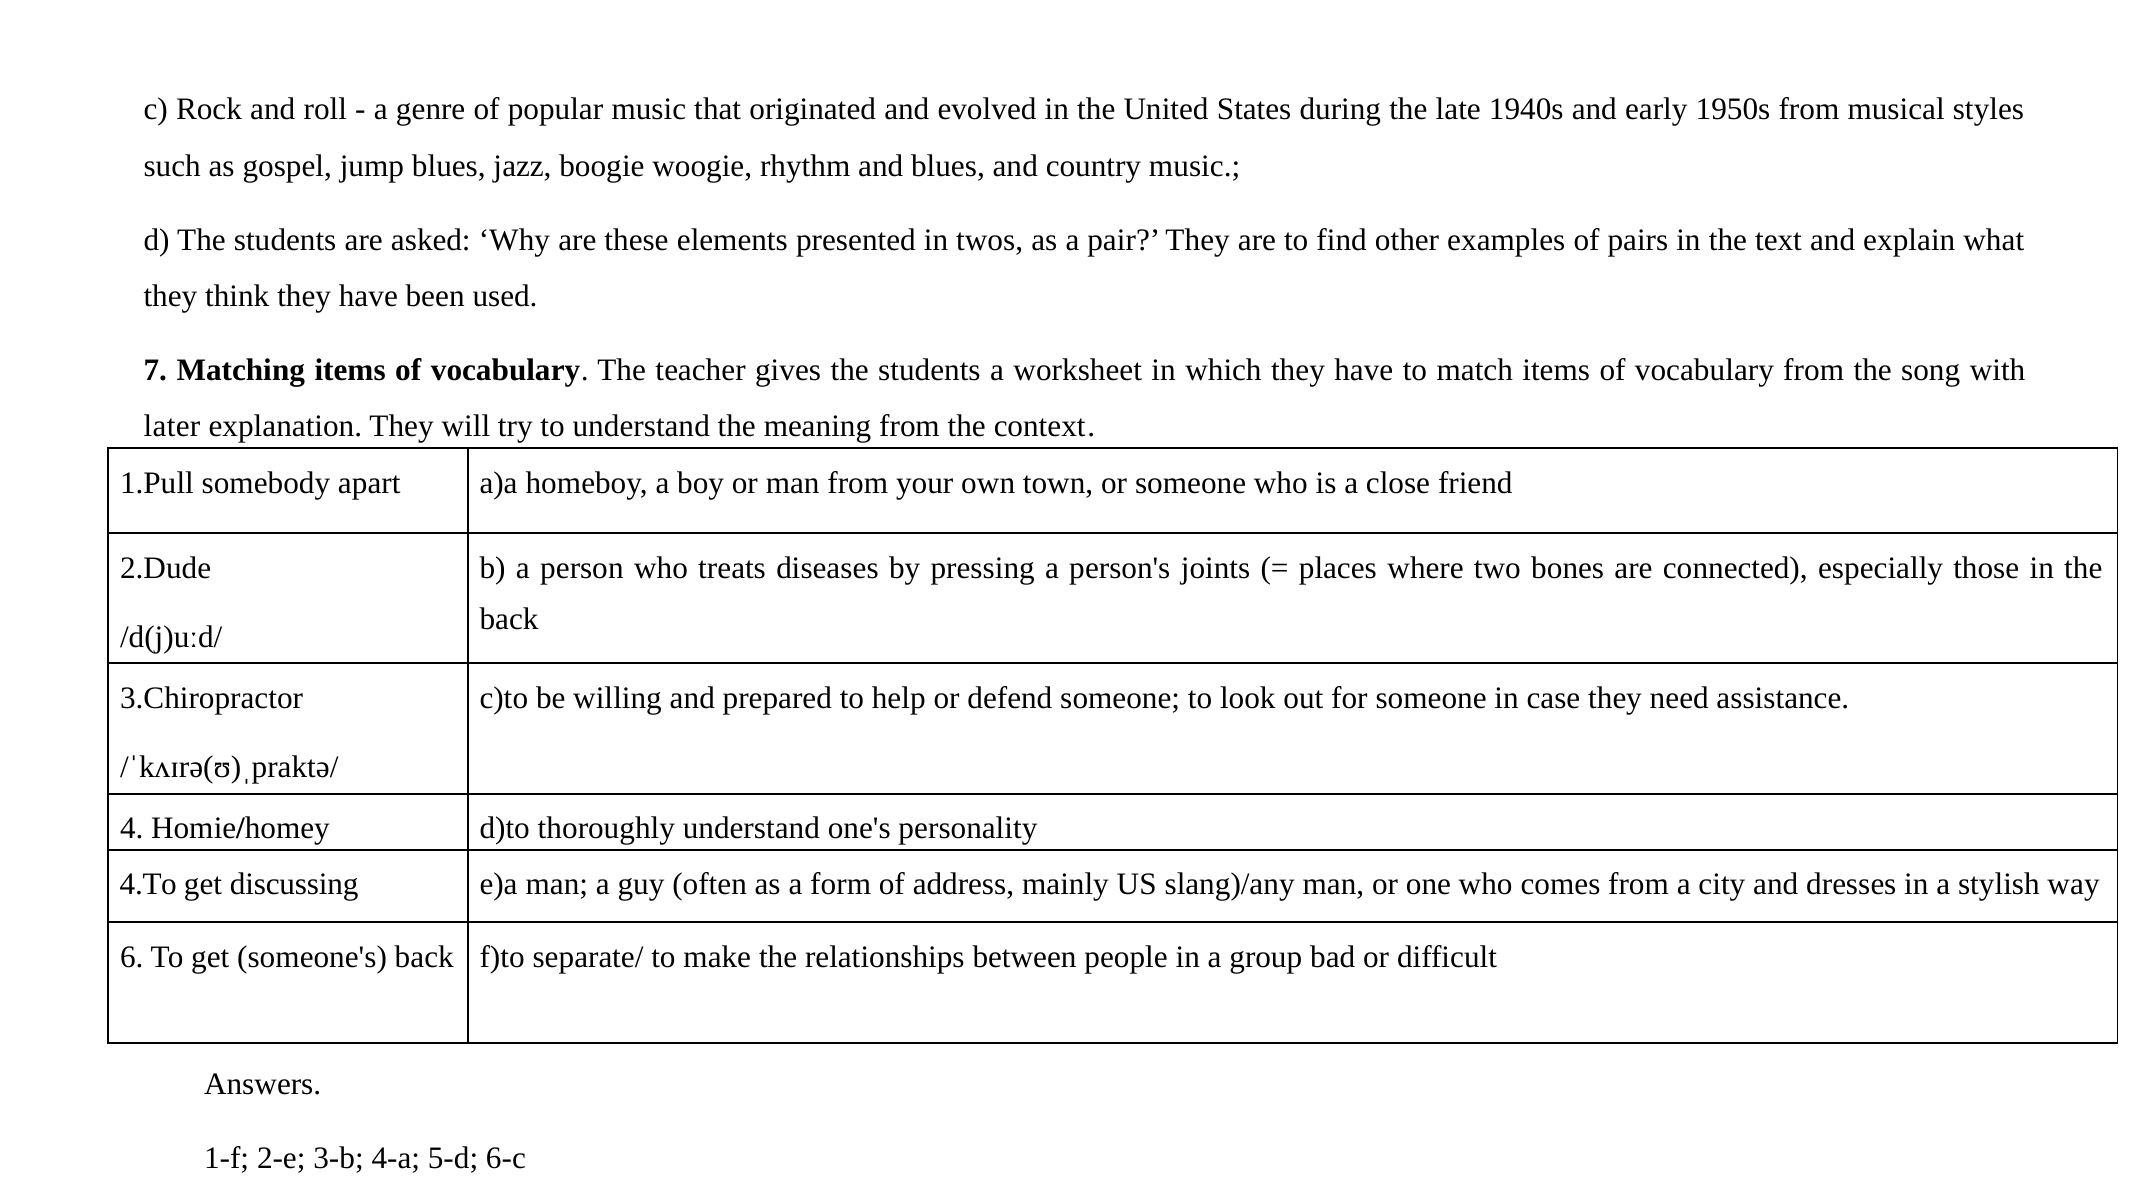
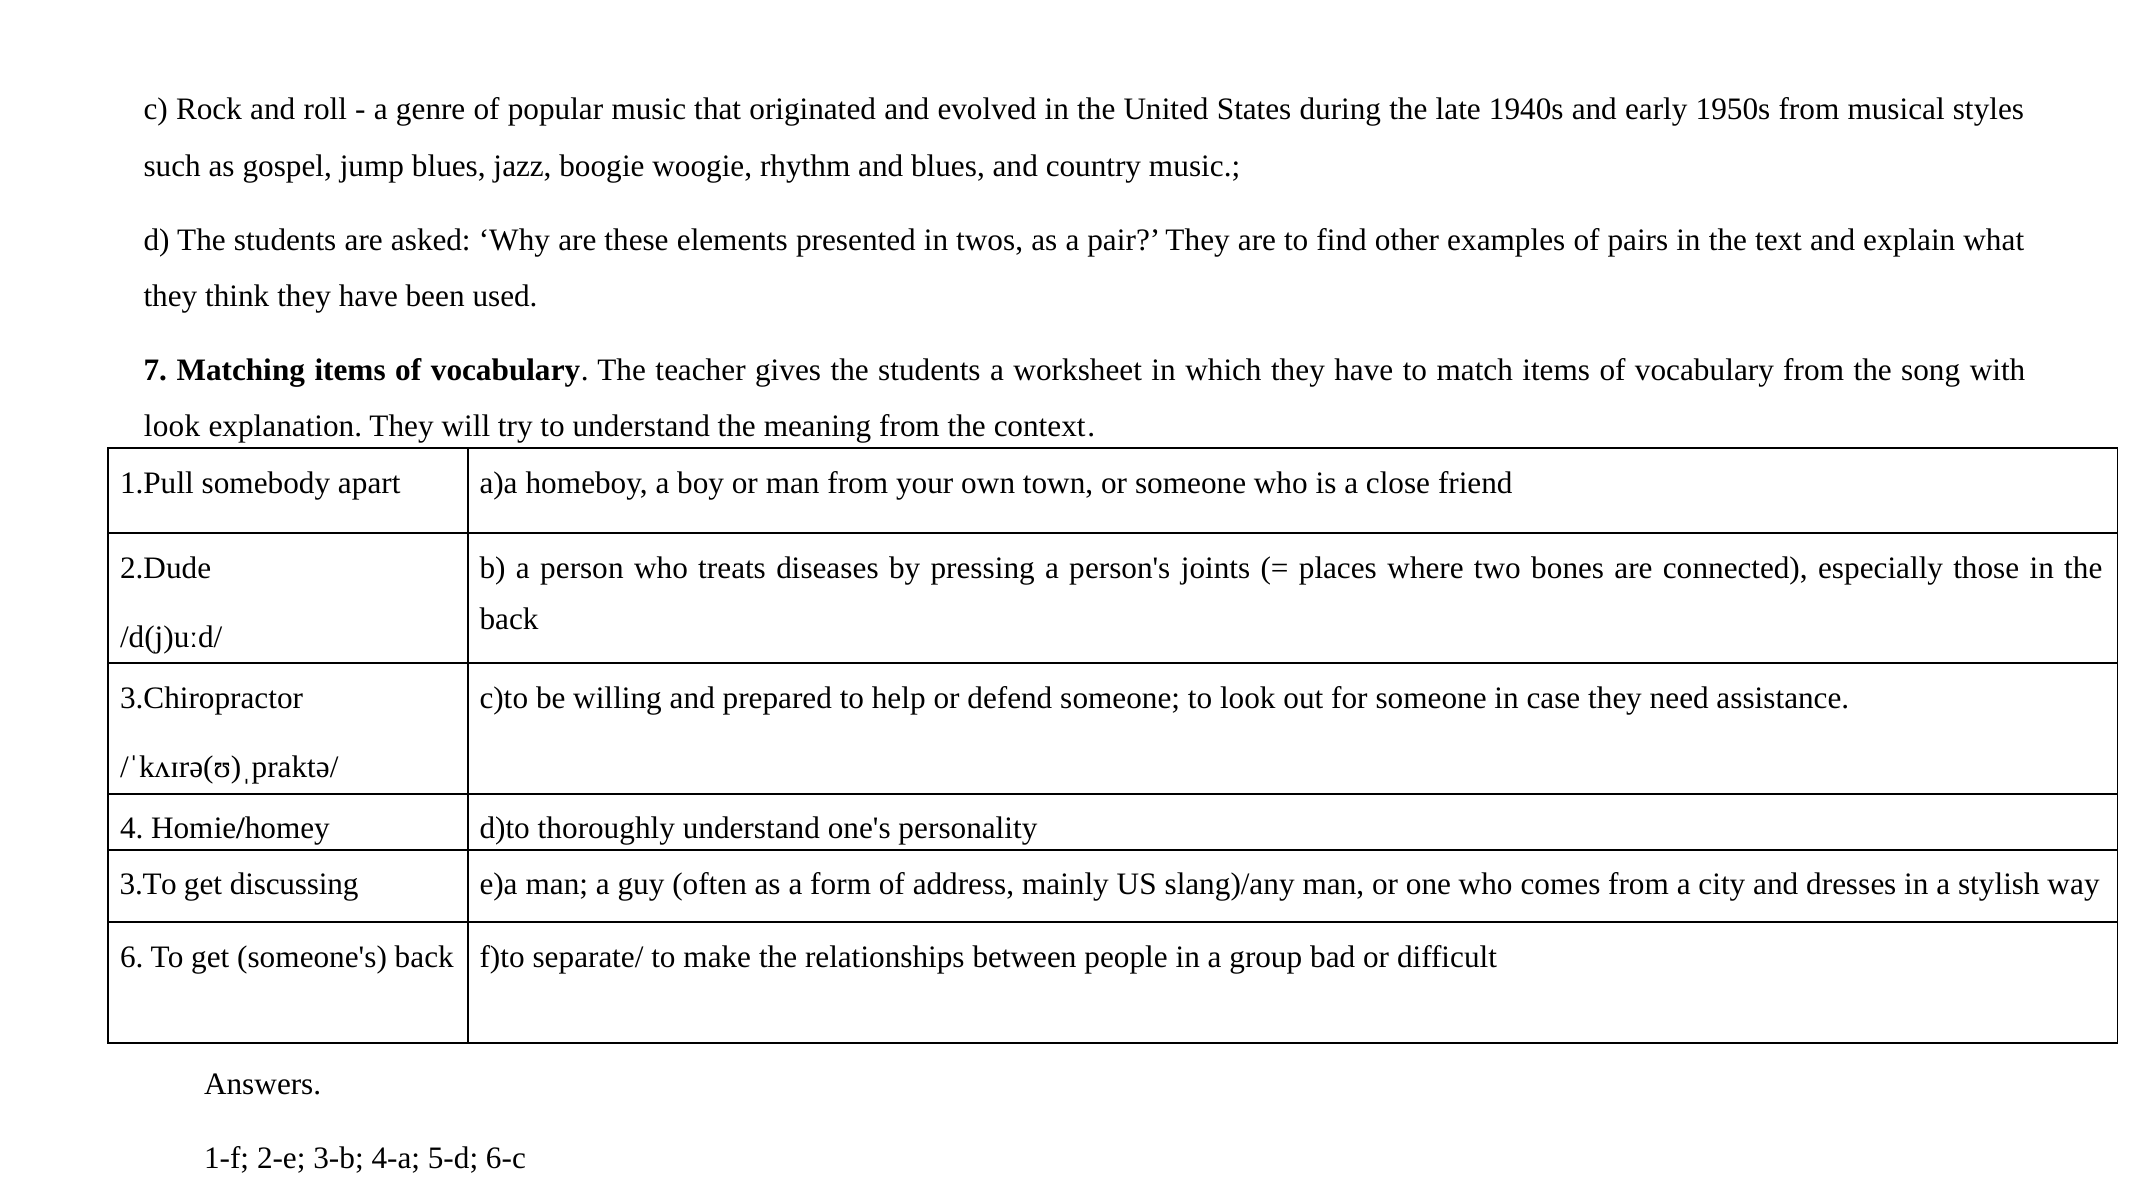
later at (172, 426): later -> look
4.To: 4.To -> 3.To
